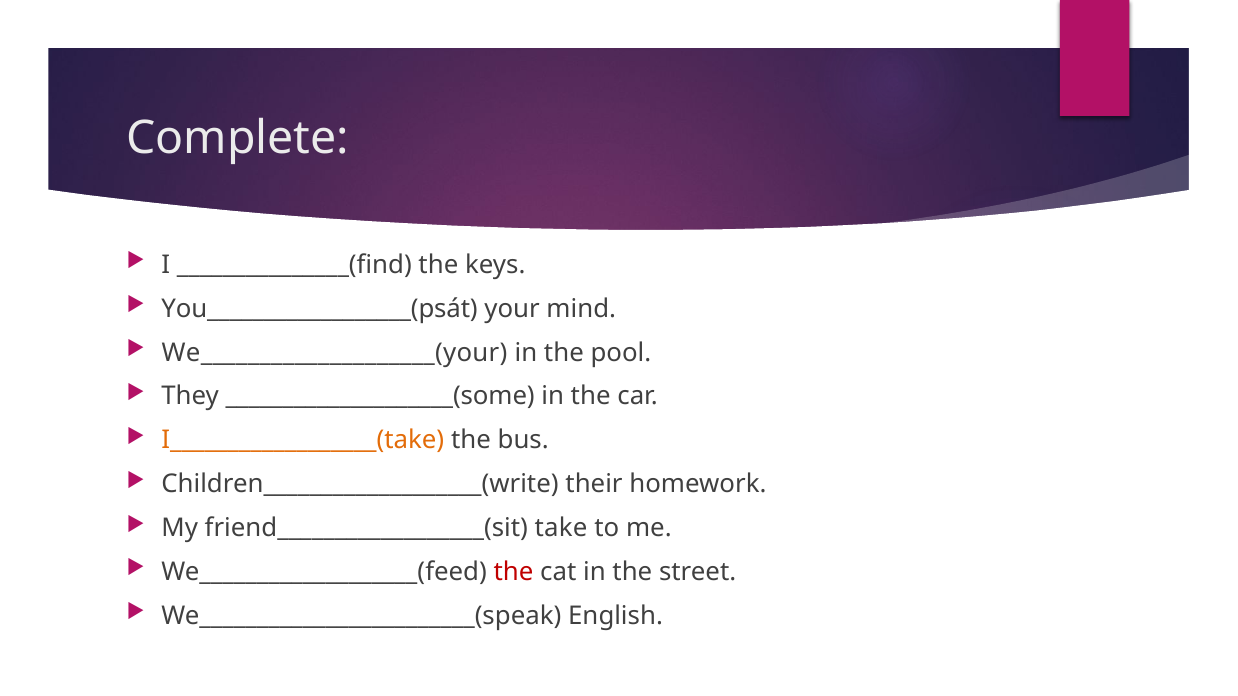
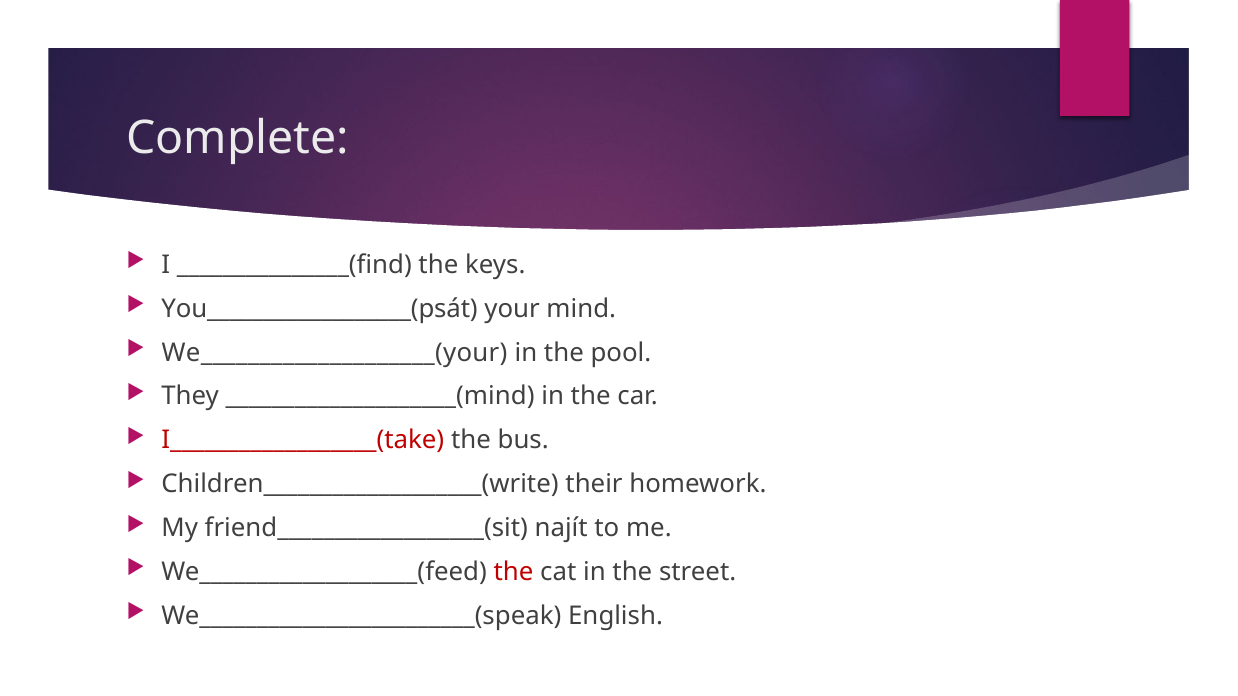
____________________(some: ____________________(some -> ____________________(mind
I__________________(take colour: orange -> red
take: take -> najít
